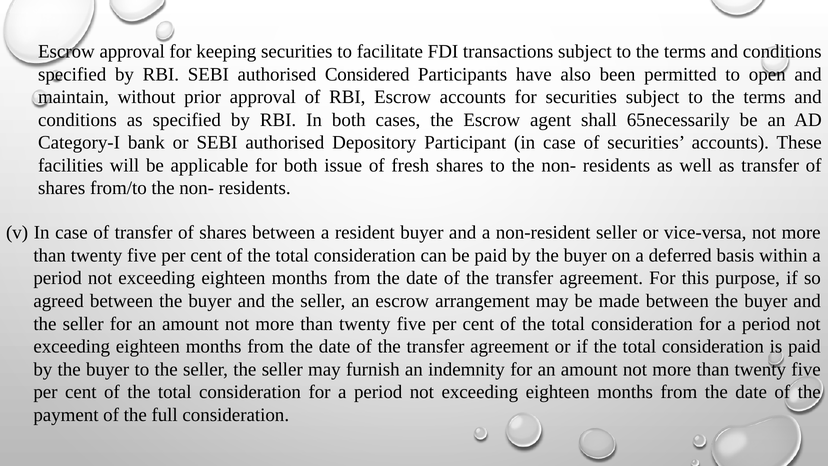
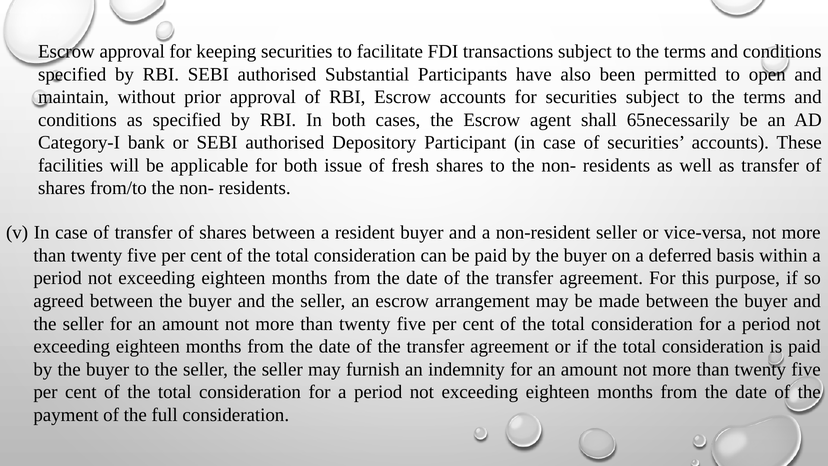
Considered: Considered -> Substantial
